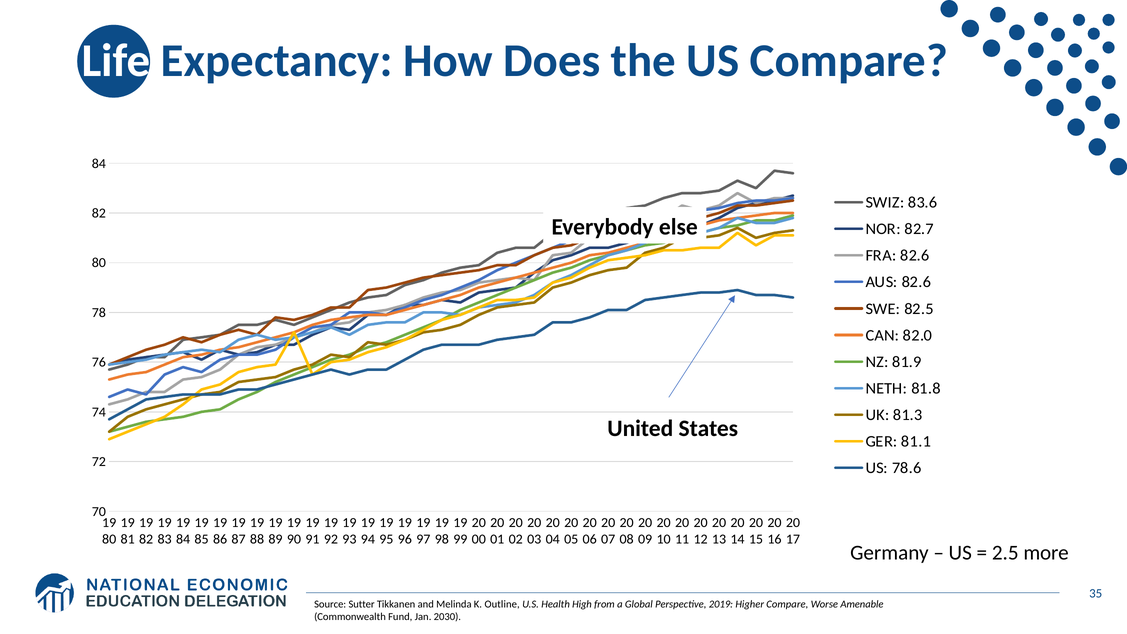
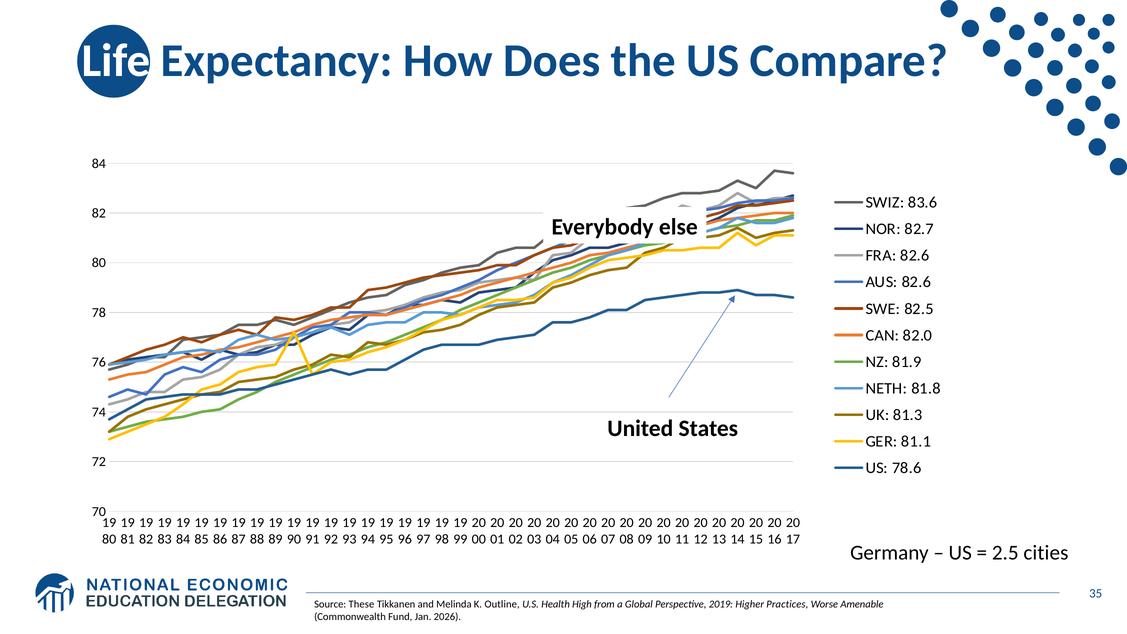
more: more -> cities
Sutter: Sutter -> These
Higher Compare: Compare -> Practices
2030: 2030 -> 2026
